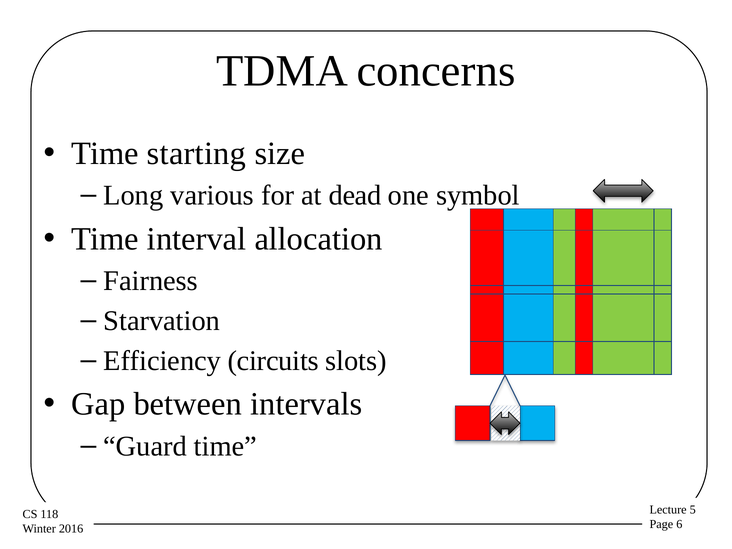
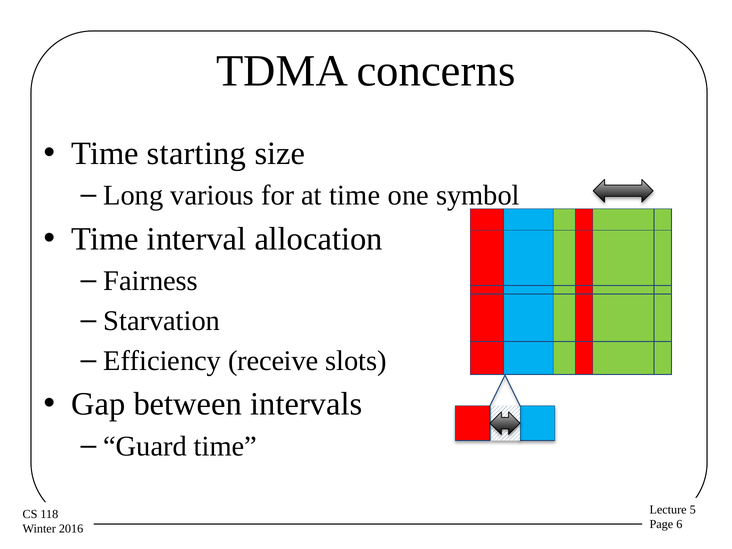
at dead: dead -> time
circuits: circuits -> receive
